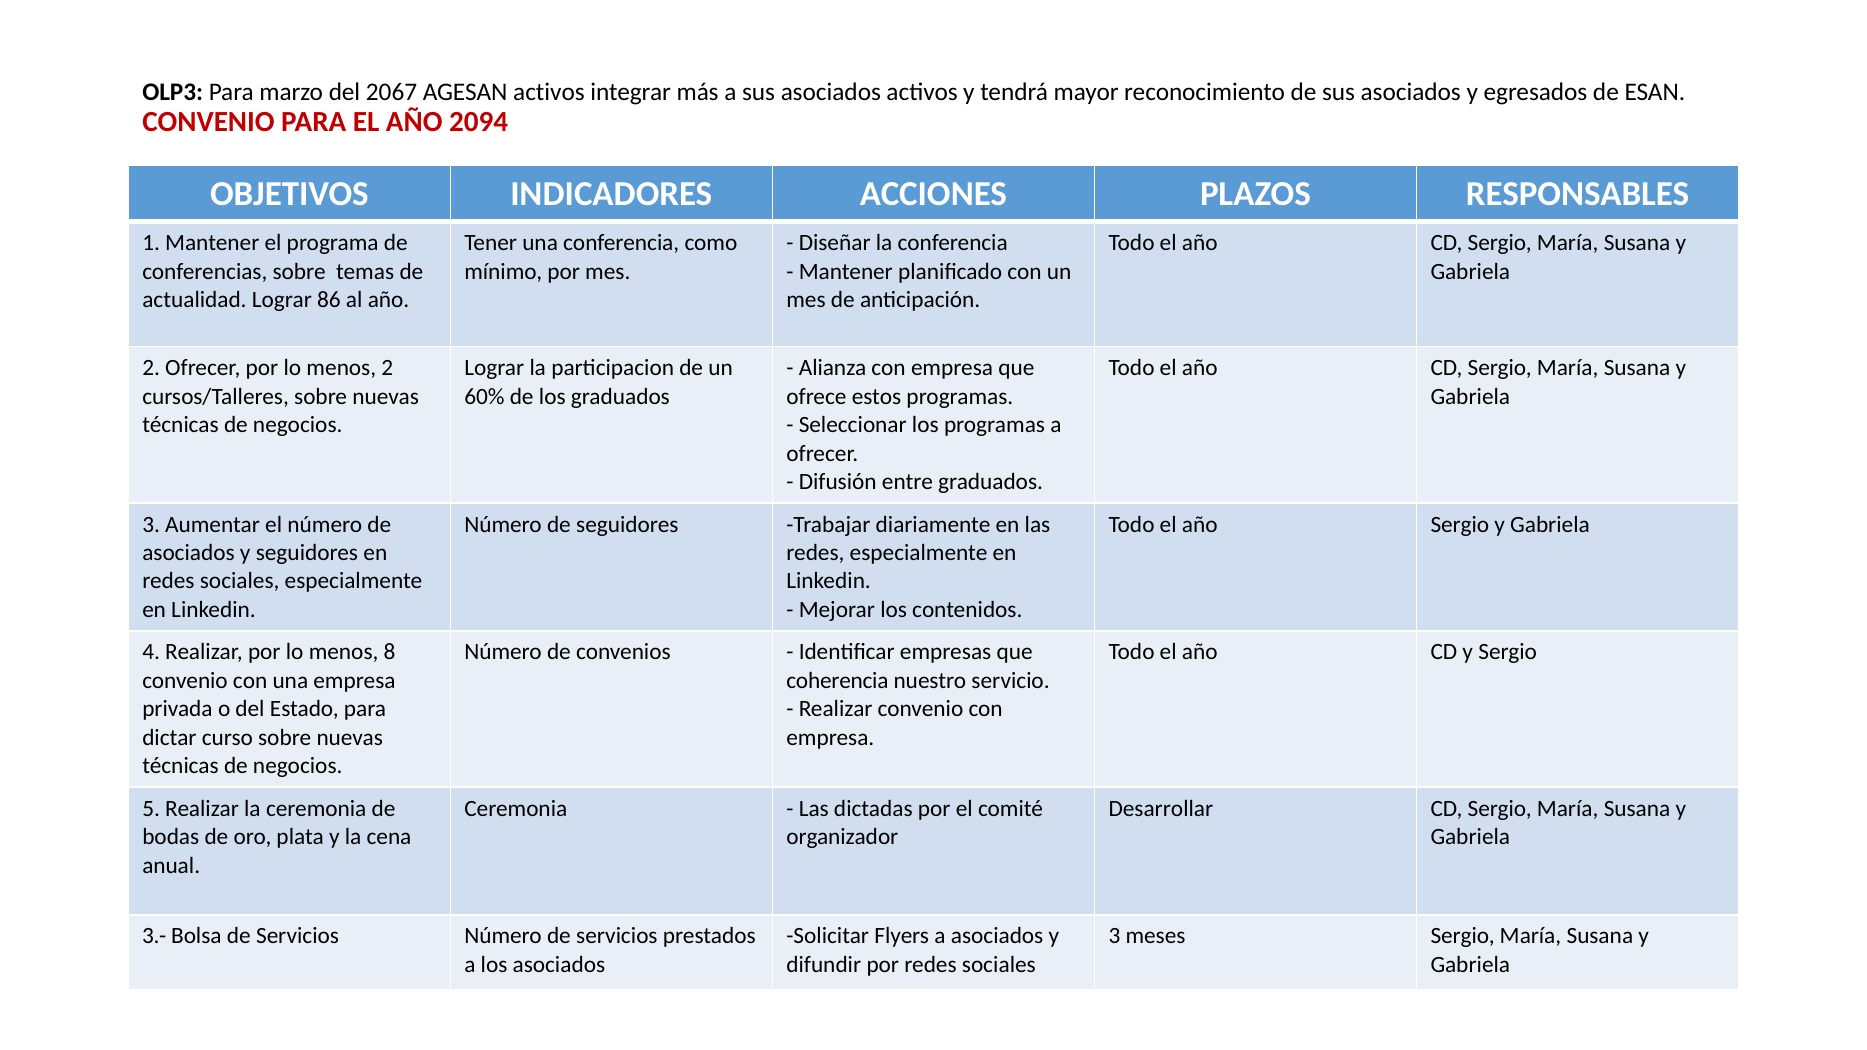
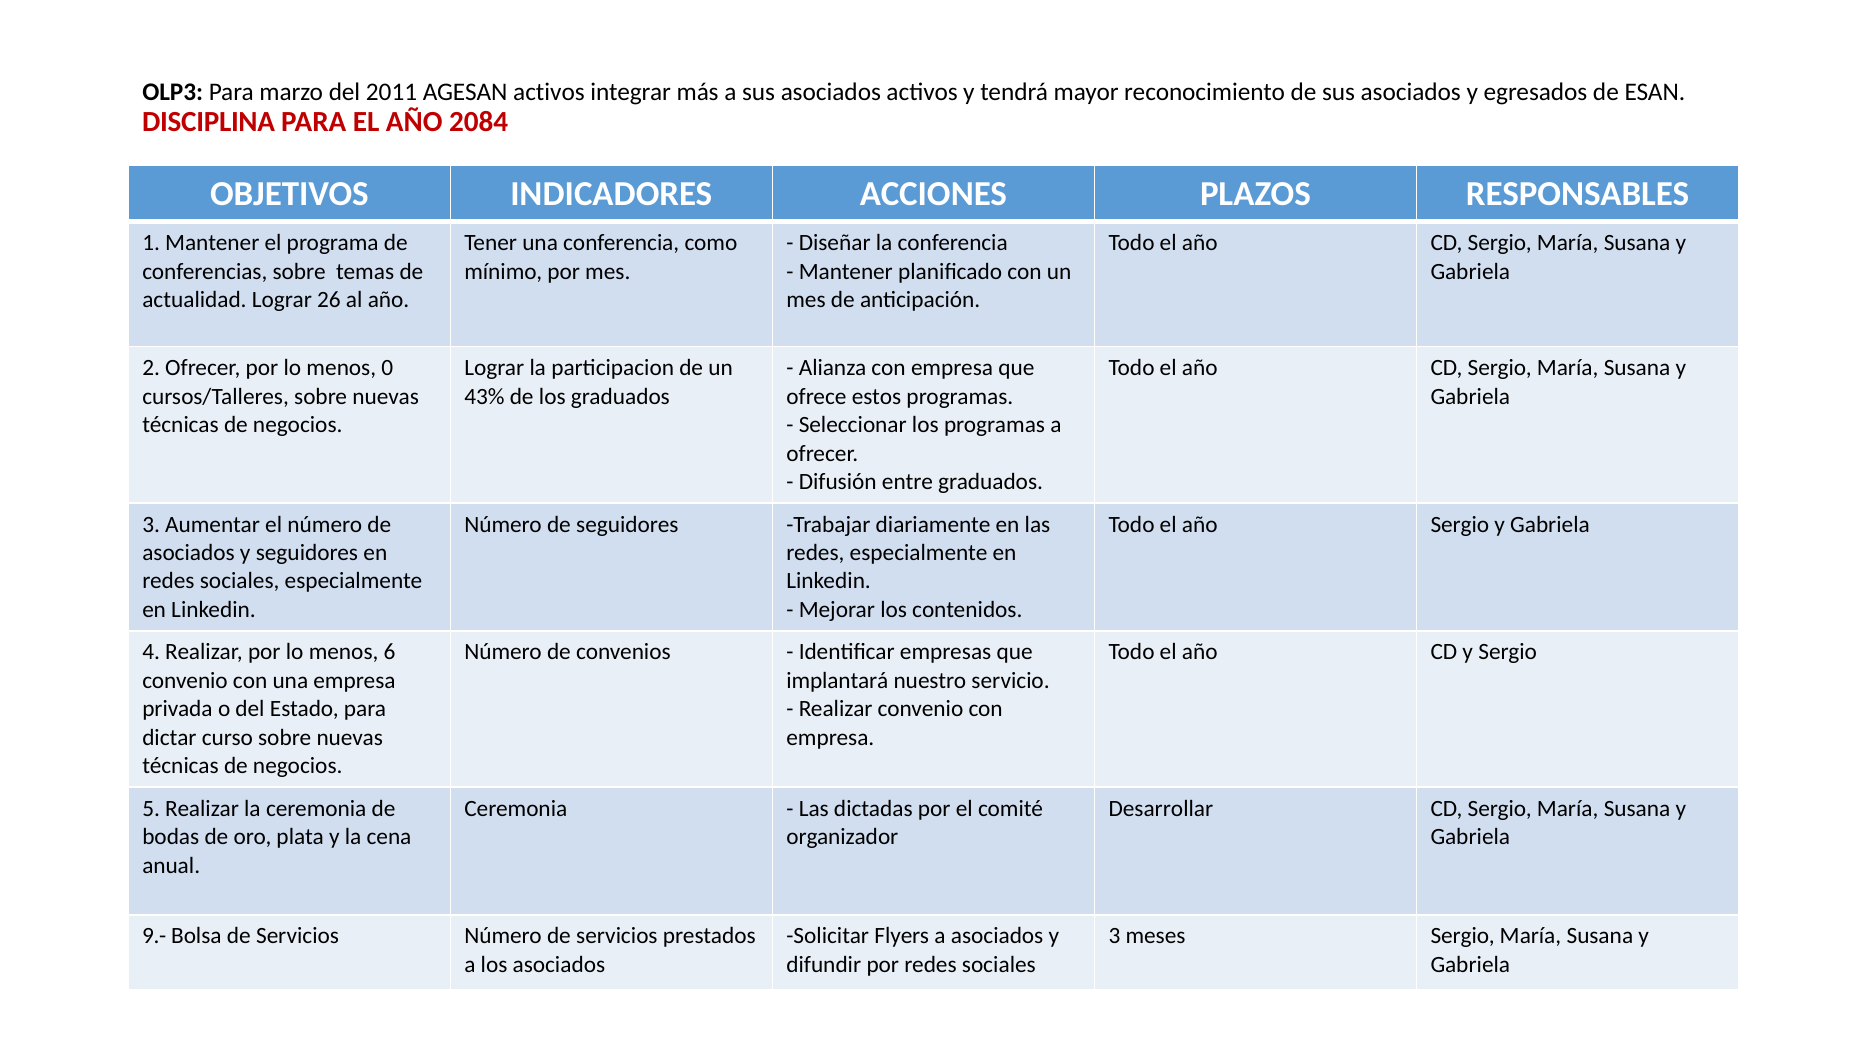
2067: 2067 -> 2011
CONVENIO at (208, 122): CONVENIO -> DISCIPLINA
2094: 2094 -> 2084
86: 86 -> 26
menos 2: 2 -> 0
60%: 60% -> 43%
8: 8 -> 6
coherencia: coherencia -> implantará
3.-: 3.- -> 9.-
